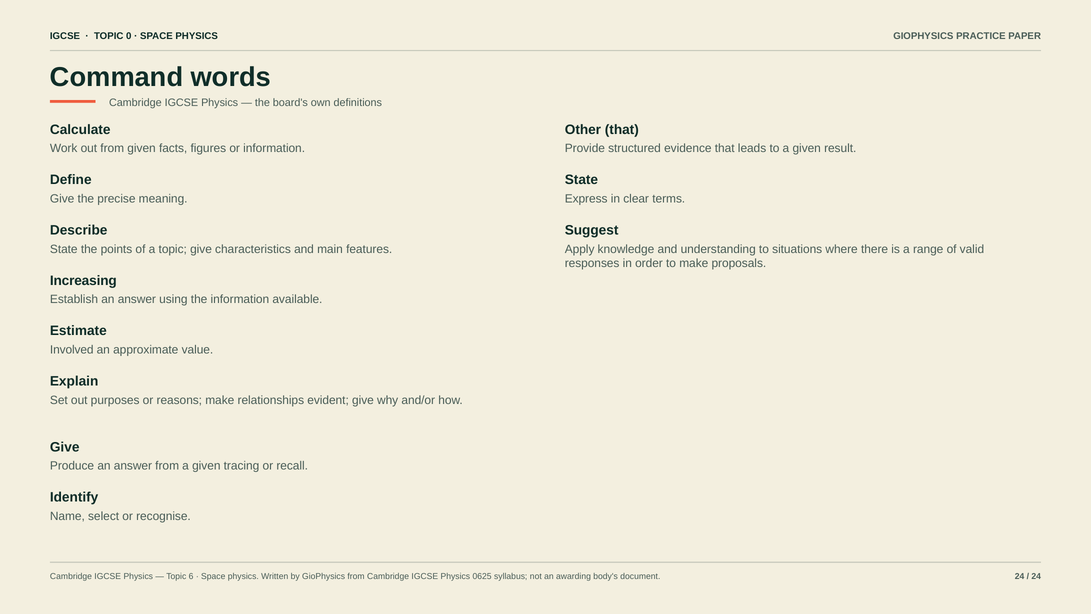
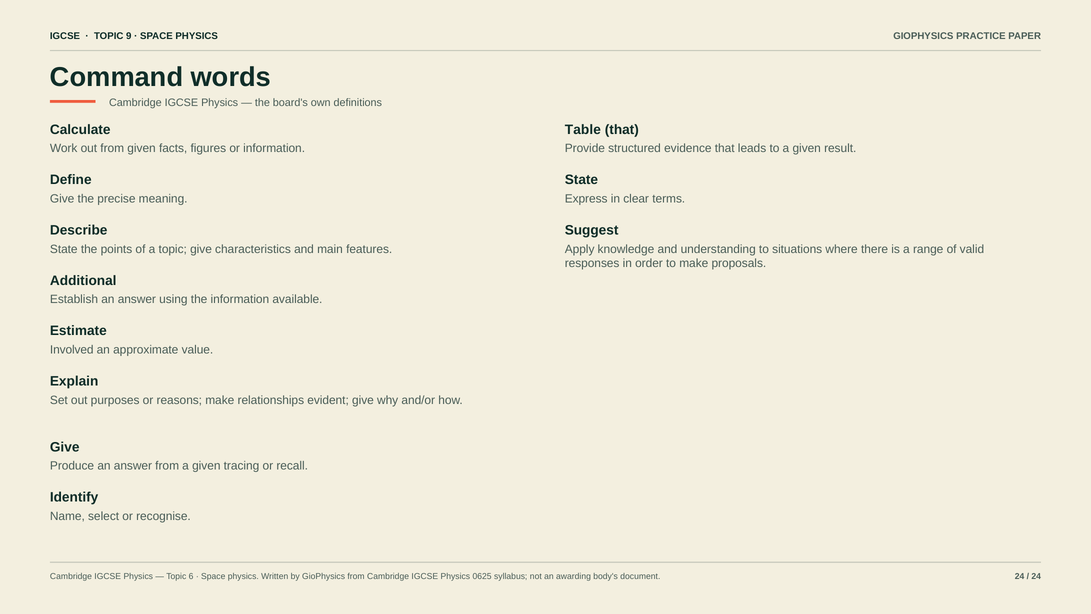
0: 0 -> 9
Other: Other -> Table
Increasing: Increasing -> Additional
